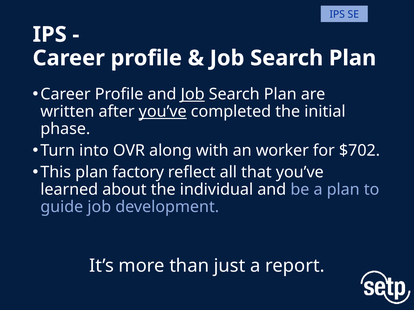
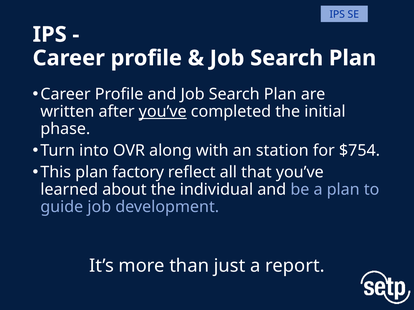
Job at (193, 94) underline: present -> none
worker: worker -> station
$702: $702 -> $754
